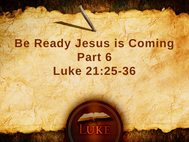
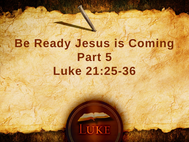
6: 6 -> 5
